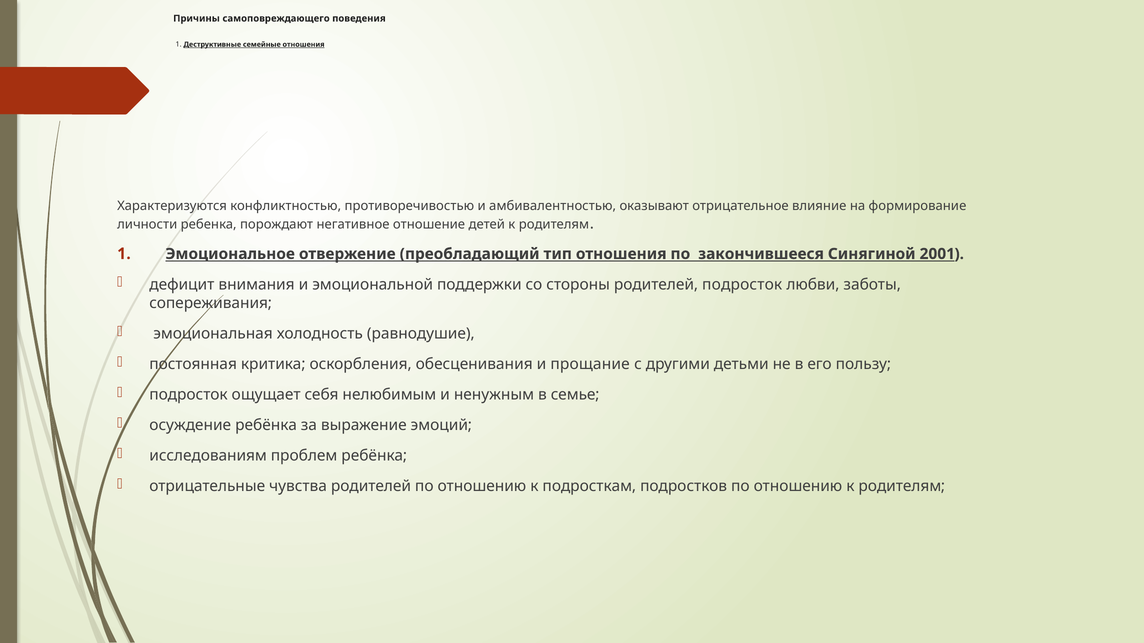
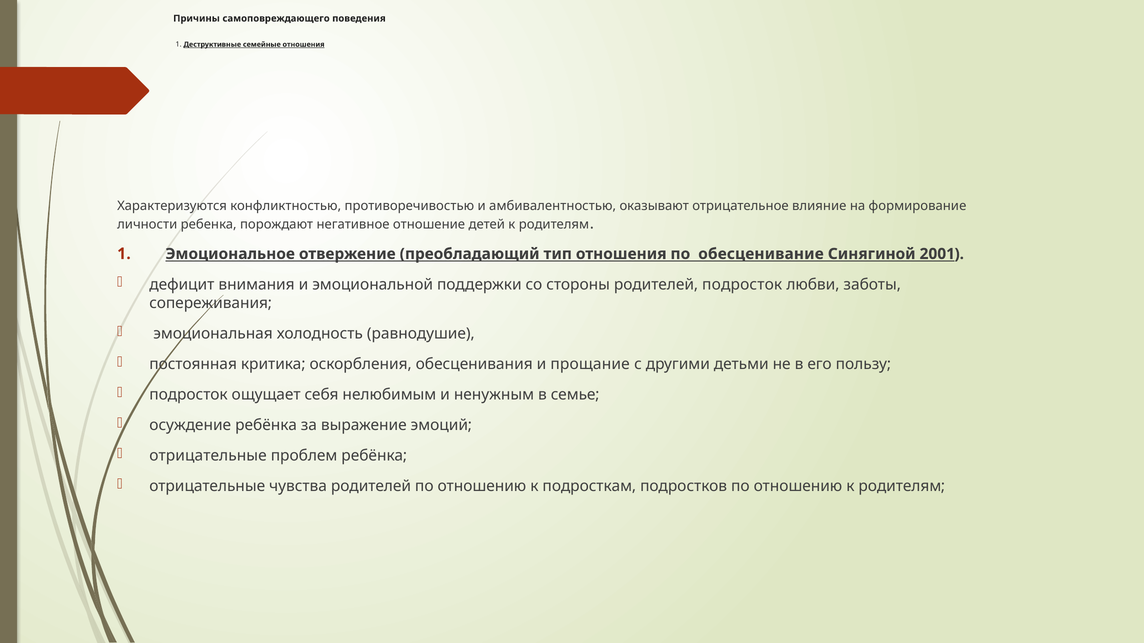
закончившееся: закончившееся -> обесценивание
исследованиям at (208, 456): исследованиям -> отрицательные
